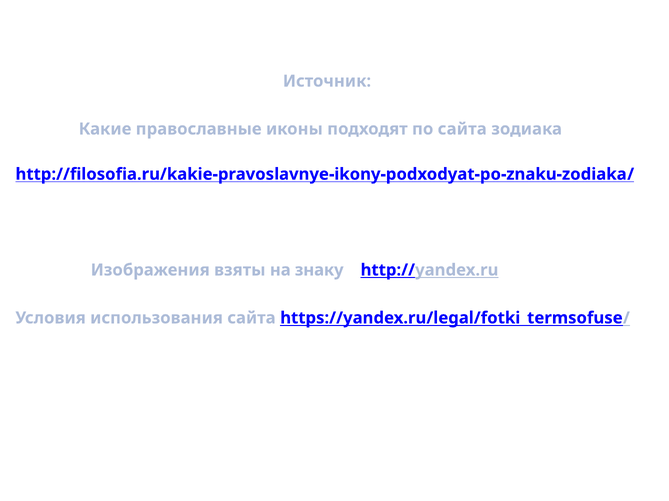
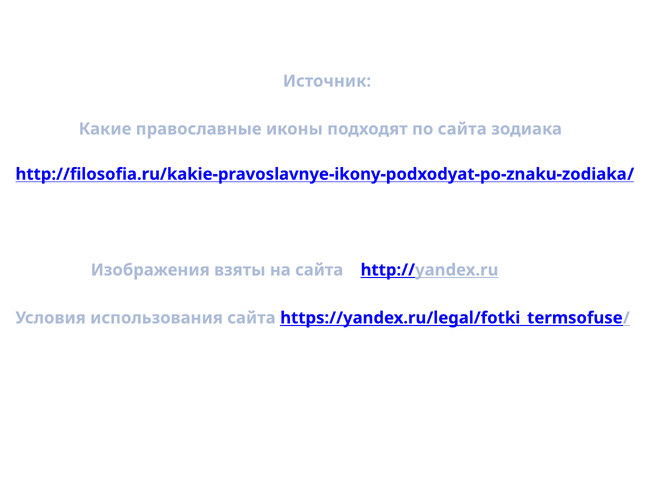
на знаку: знаку -> сайта
